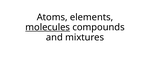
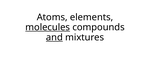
and underline: none -> present
